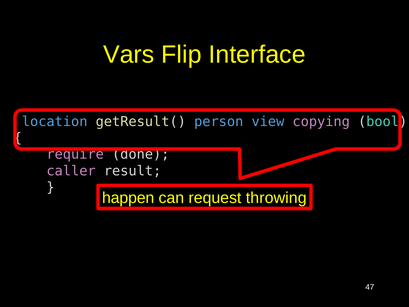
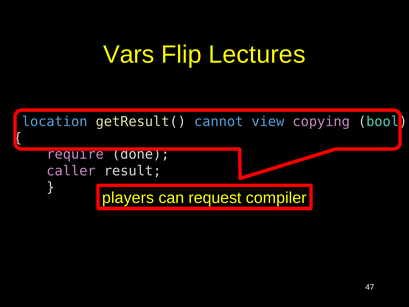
Interface: Interface -> Lectures
person: person -> cannot
happen: happen -> players
throwing: throwing -> compiler
